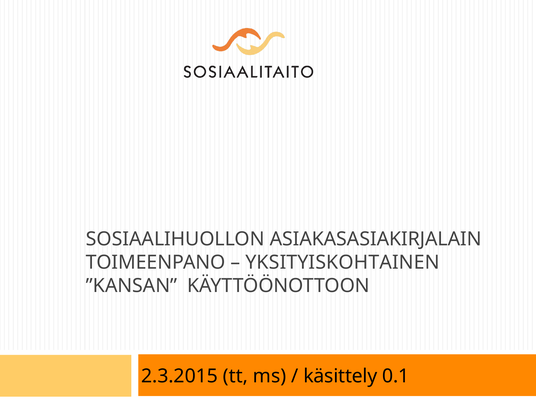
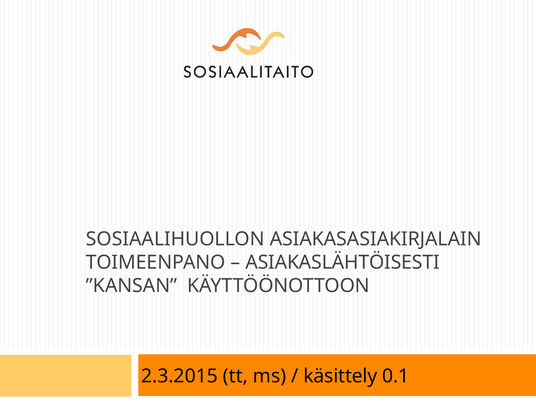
YKSITYISKOHTAINEN: YKSITYISKOHTAINEN -> ASIAKASLÄHTÖISESTI
